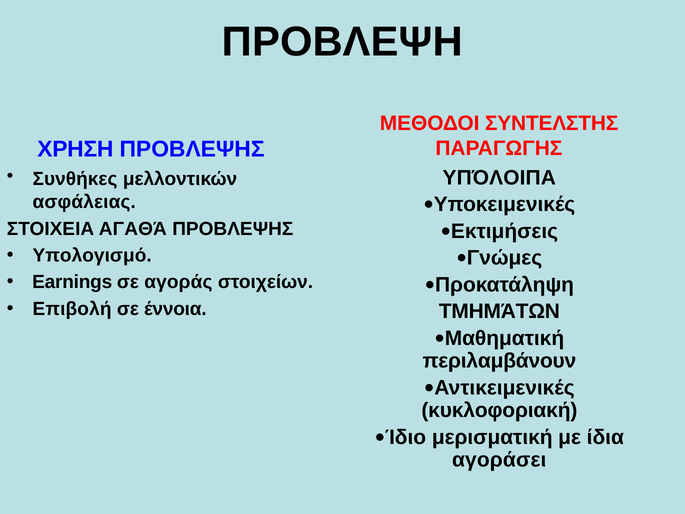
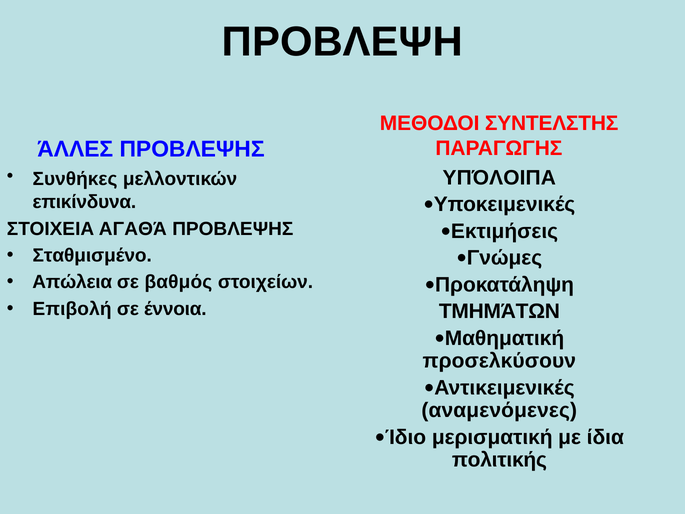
ΧΡΗΣΗ: ΧΡΗΣΗ -> ΆΛΛΕΣ
ασφάλειας: ασφάλειας -> επικίνδυνα
Υπολογισμό: Υπολογισμό -> Σταθμισμένο
Earnings: Earnings -> Απώλεια
αγοράς: αγοράς -> βαθμός
περιλαμβάνουν: περιλαμβάνουν -> προσελκύσουν
κυκλοφοριακή: κυκλοφοριακή -> αναμενόμενες
αγοράσει: αγοράσει -> πολιτικής
